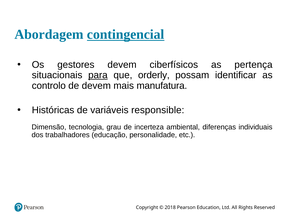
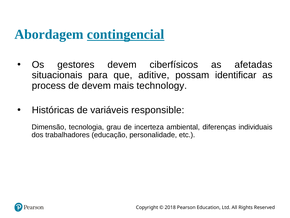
pertença: pertença -> afetadas
para underline: present -> none
orderly: orderly -> aditive
controlo: controlo -> process
manufatura: manufatura -> technology
